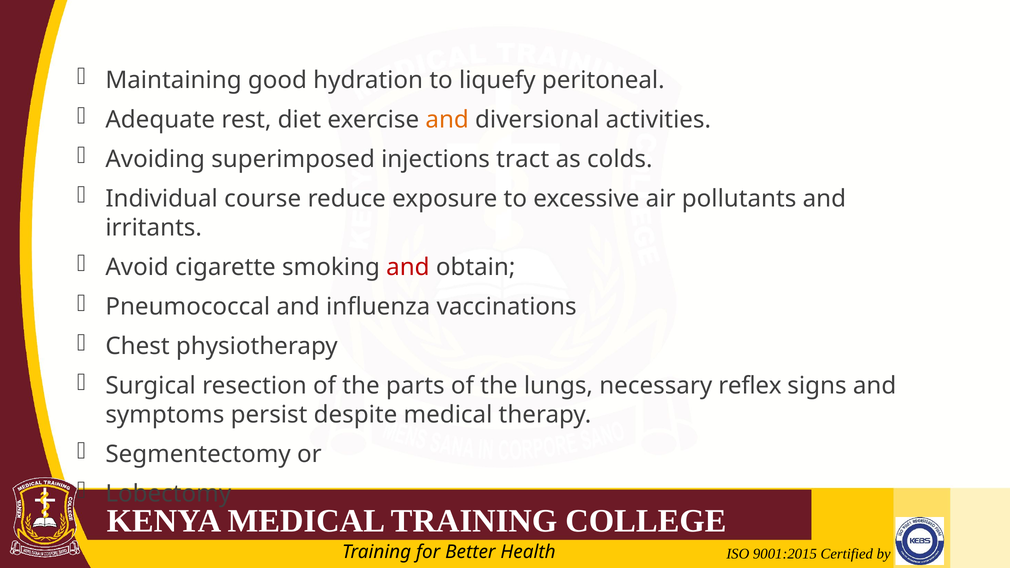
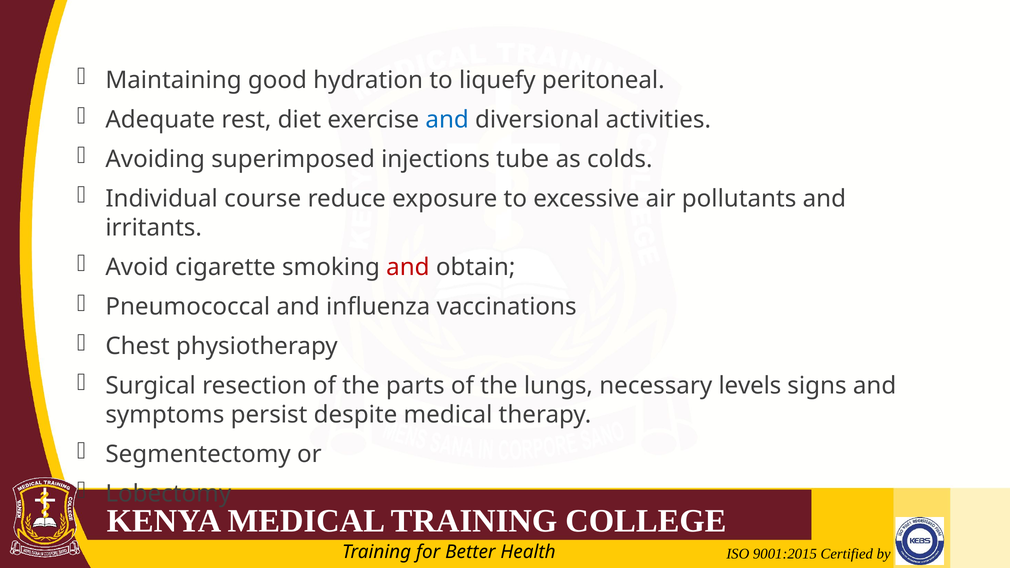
and at (447, 120) colour: orange -> blue
tract: tract -> tube
reflex: reflex -> levels
